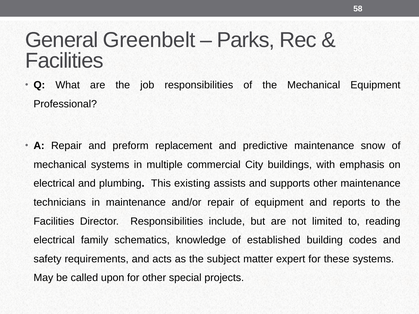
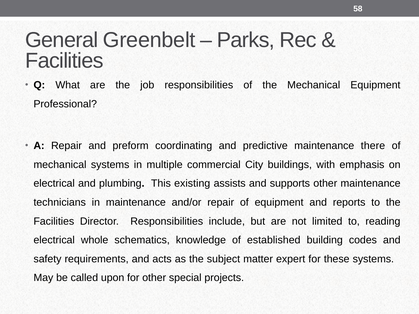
replacement: replacement -> coordinating
snow: snow -> there
family: family -> whole
